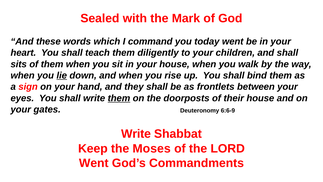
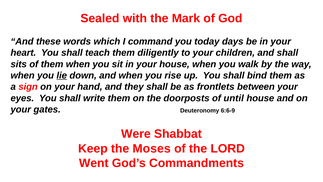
today went: went -> days
them at (119, 98) underline: present -> none
their: their -> until
Write at (136, 134): Write -> Were
